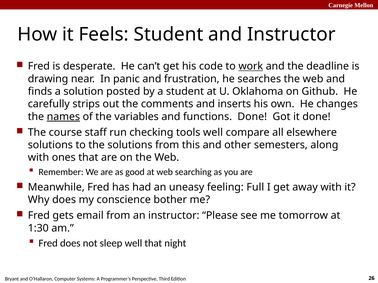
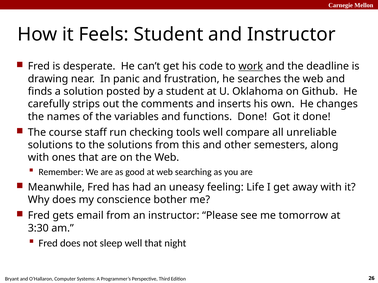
names underline: present -> none
elsewhere: elsewhere -> unreliable
Full: Full -> Life
1:30: 1:30 -> 3:30
